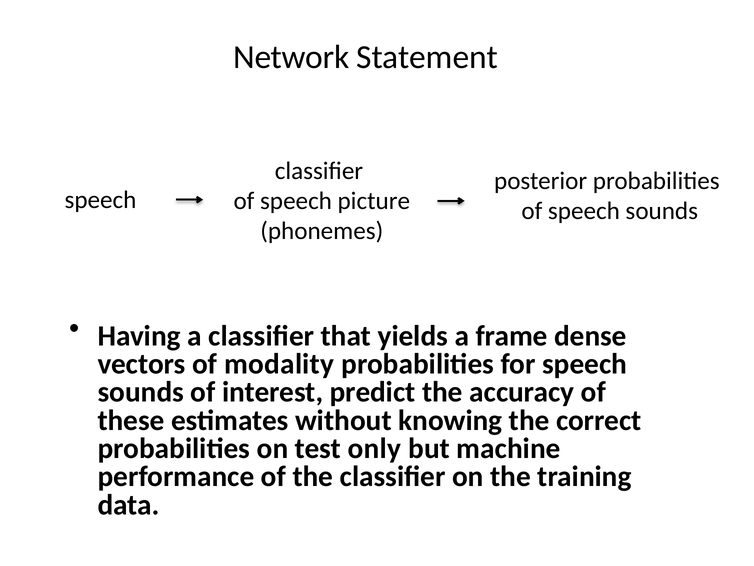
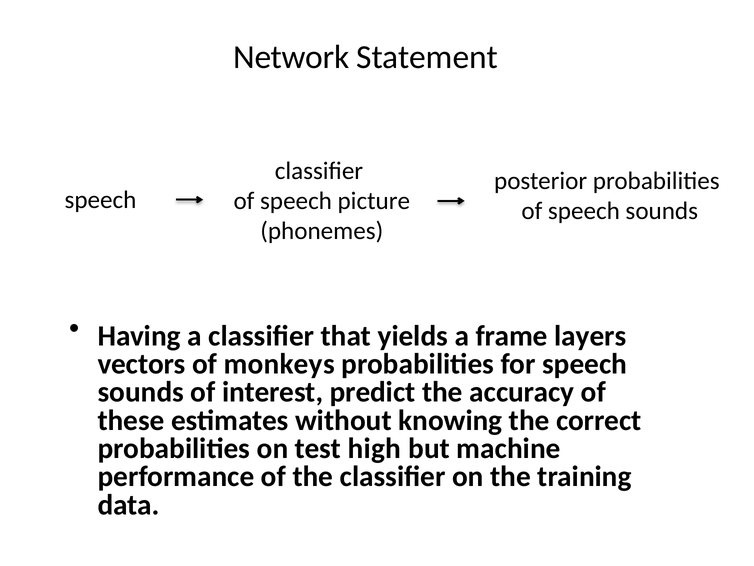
dense: dense -> layers
modality: modality -> monkeys
only: only -> high
